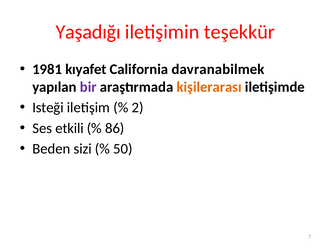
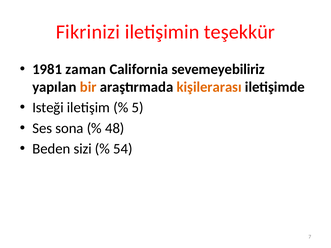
Yaşadığı: Yaşadığı -> Fikrinizi
kıyafet: kıyafet -> zaman
davranabilmek: davranabilmek -> sevemeyebiliriz
bir colour: purple -> orange
2: 2 -> 5
etkili: etkili -> sona
86: 86 -> 48
50: 50 -> 54
